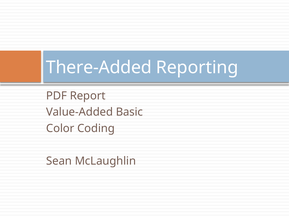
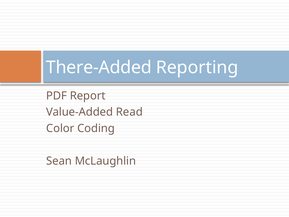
Basic: Basic -> Read
